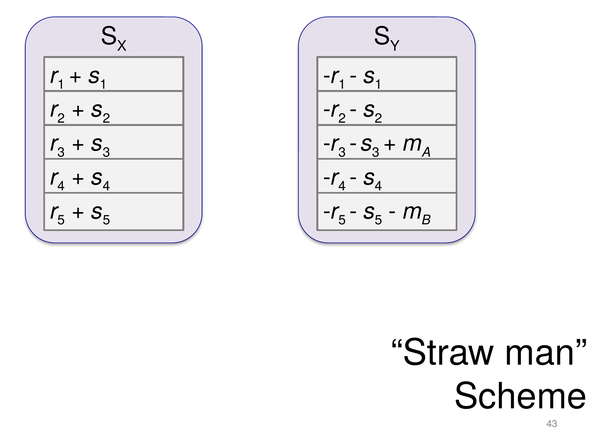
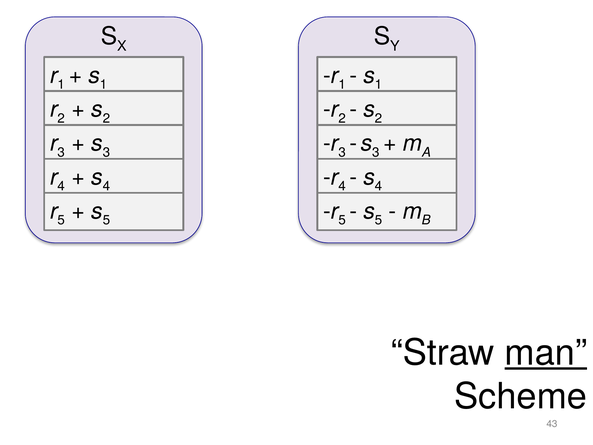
man underline: none -> present
